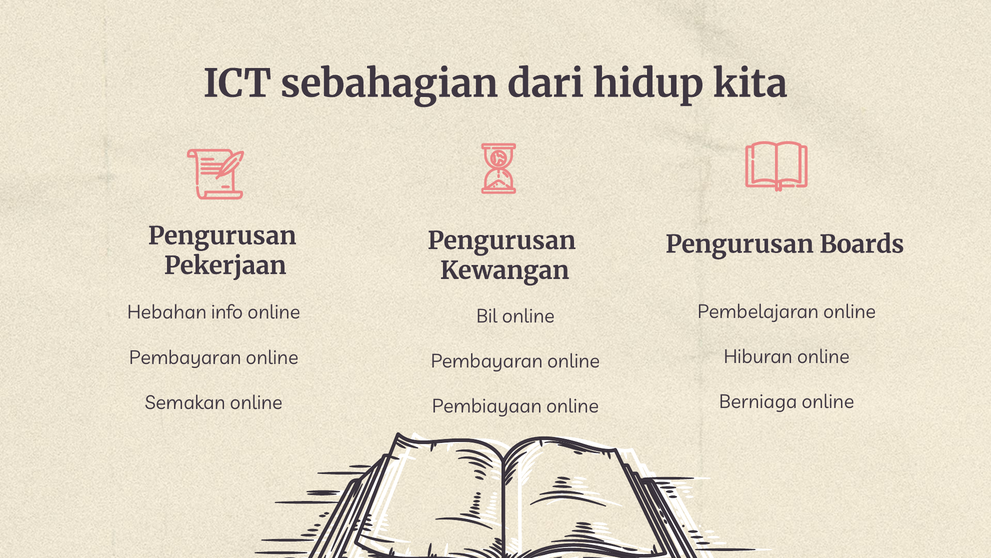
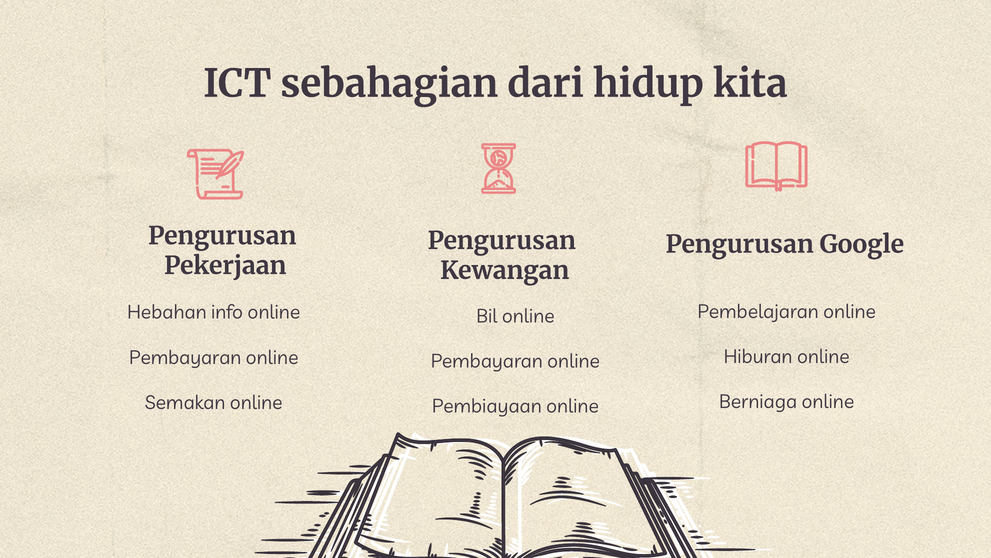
Boards: Boards -> Google
